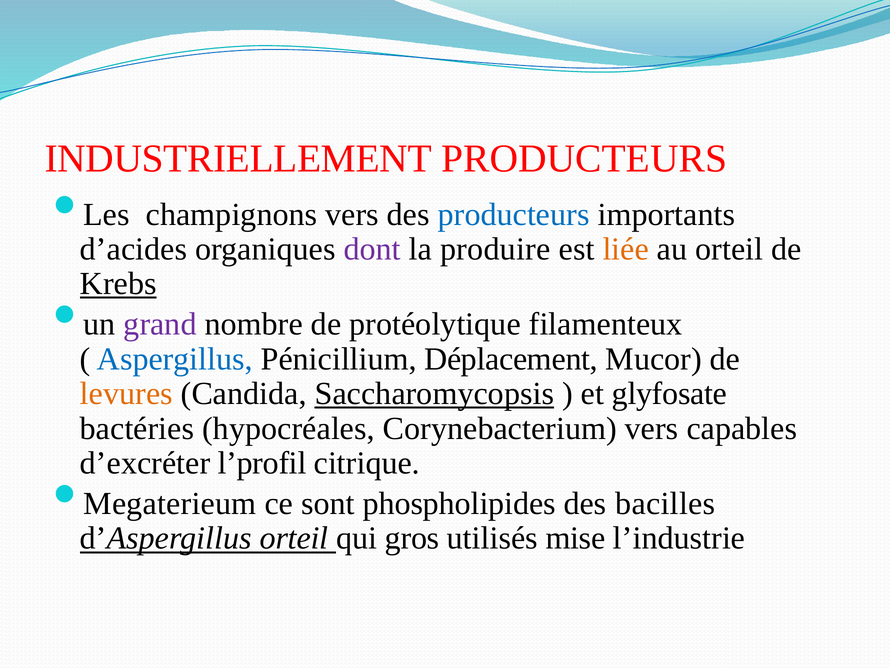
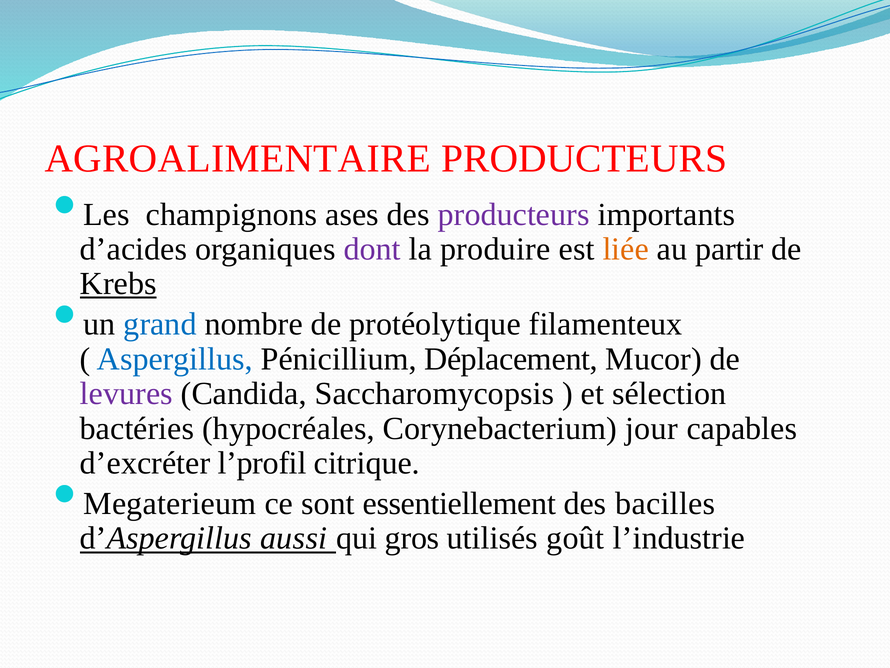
INDUSTRIELLEMENT: INDUSTRIELLEMENT -> AGROALIMENTAIRE
champignons vers: vers -> ases
producteurs at (514, 214) colour: blue -> purple
au orteil: orteil -> partir
grand colour: purple -> blue
levures colour: orange -> purple
Saccharomycopsis underline: present -> none
glyfosate: glyfosate -> sélection
Corynebacterium vers: vers -> jour
phospholipides: phospholipides -> essentiellement
d’Aspergillus orteil: orteil -> aussi
mise: mise -> goût
